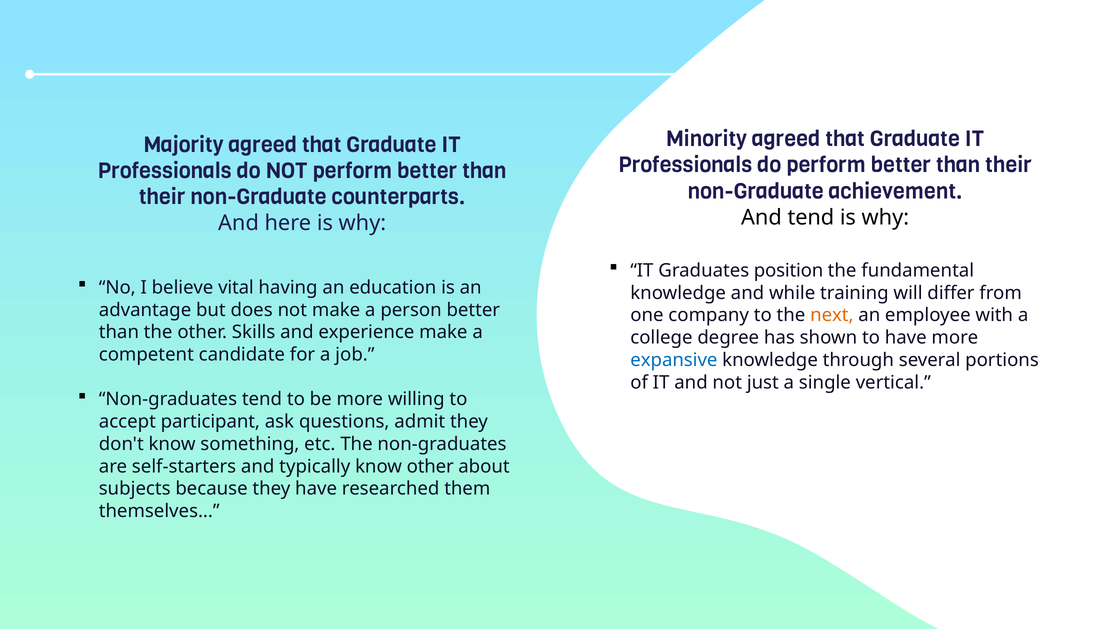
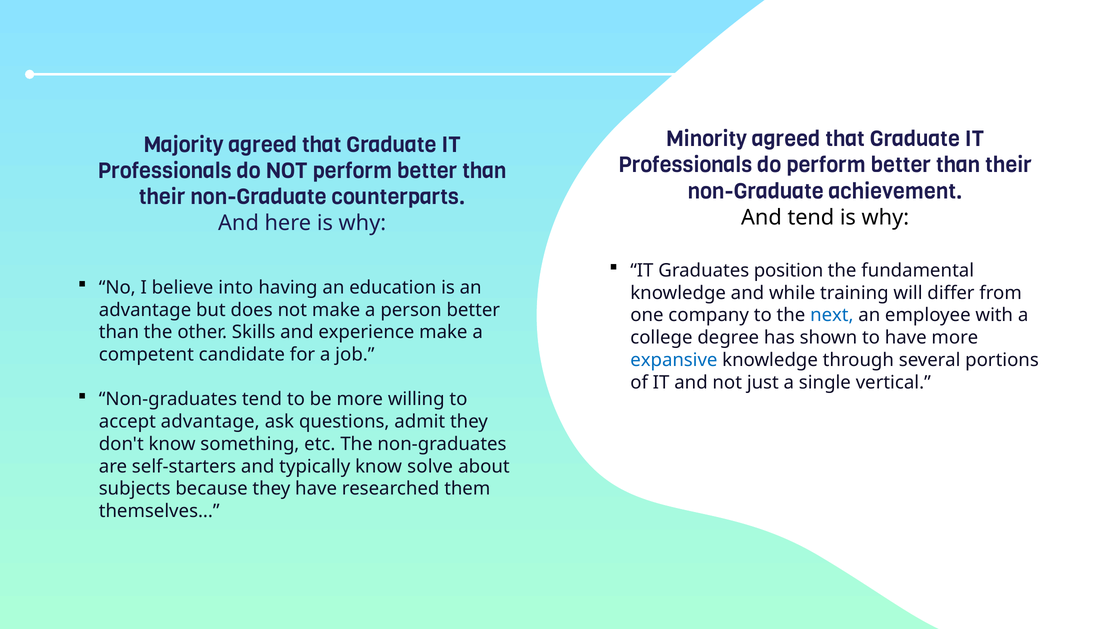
vital: vital -> into
next colour: orange -> blue
accept participant: participant -> advantage
know other: other -> solve
